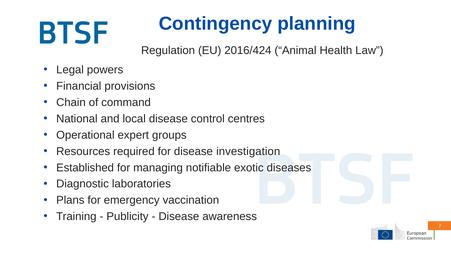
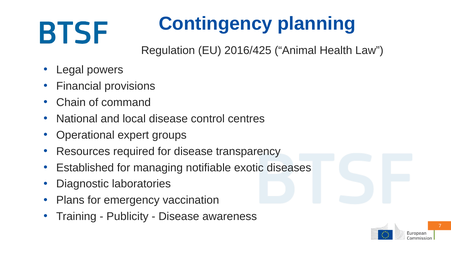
2016/424: 2016/424 -> 2016/425
investigation: investigation -> transparency
